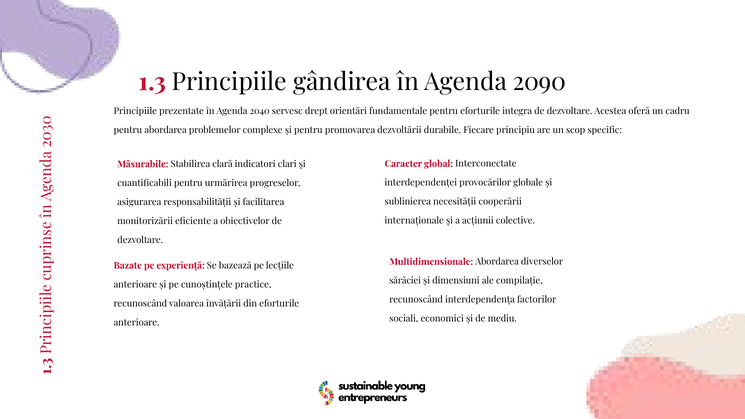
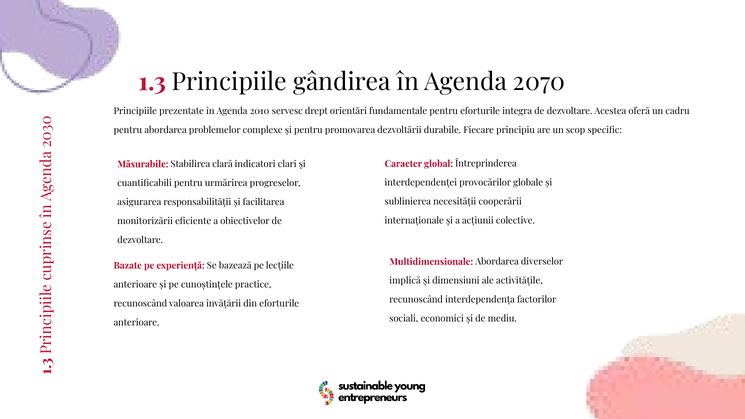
2090: 2090 -> 2070
2040: 2040 -> 2010
Interconectate: Interconectate -> Întreprinderea
sărăciei: sărăciei -> implică
compilație: compilație -> activitățile
